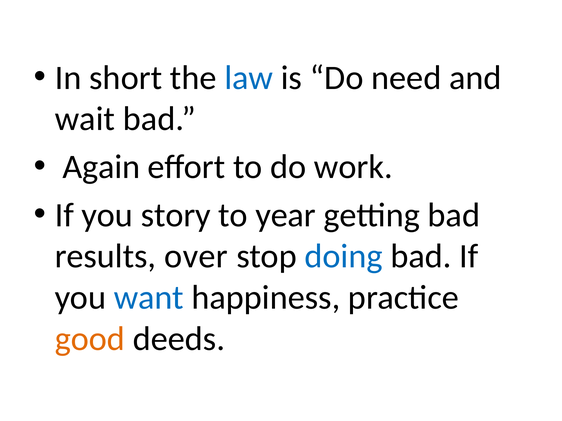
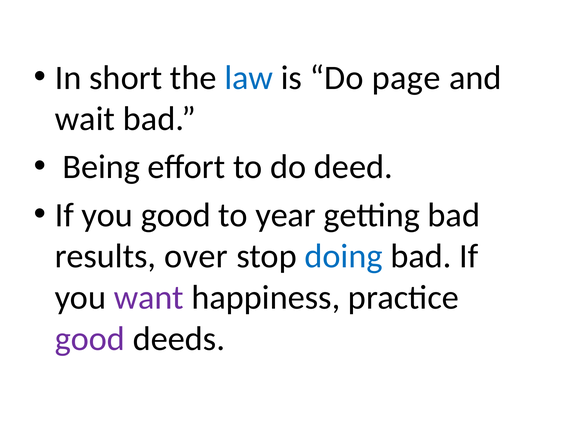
need: need -> page
Again: Again -> Being
work: work -> deed
you story: story -> good
want colour: blue -> purple
good at (90, 339) colour: orange -> purple
